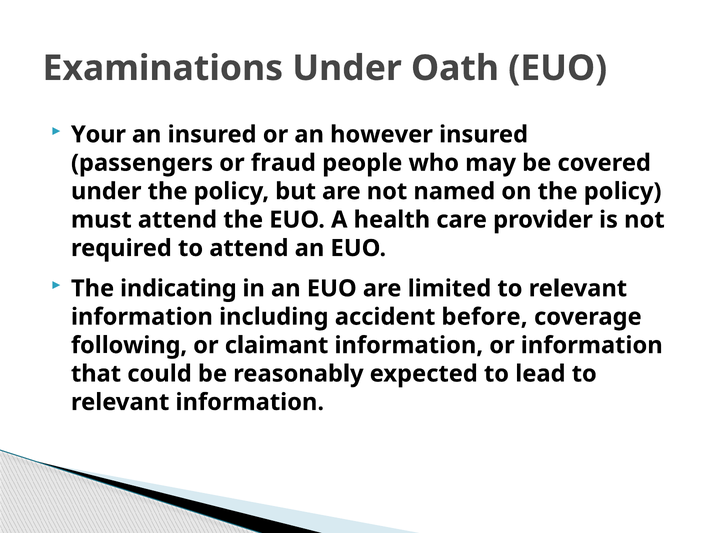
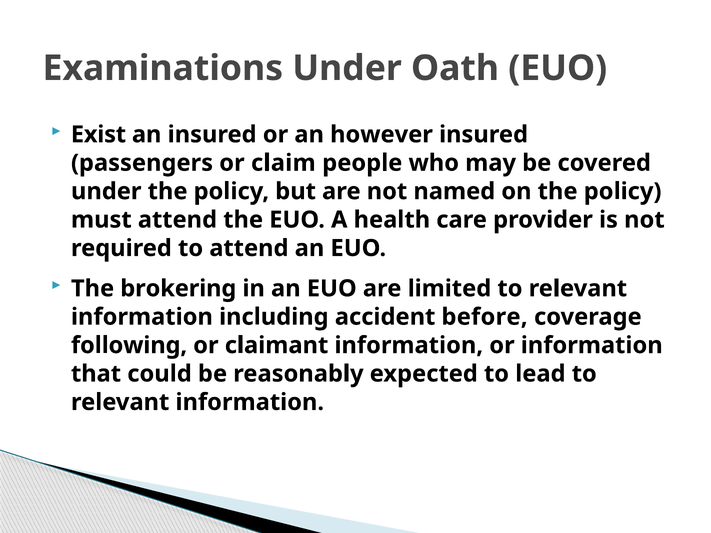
Your: Your -> Exist
fraud: fraud -> claim
indicating: indicating -> brokering
